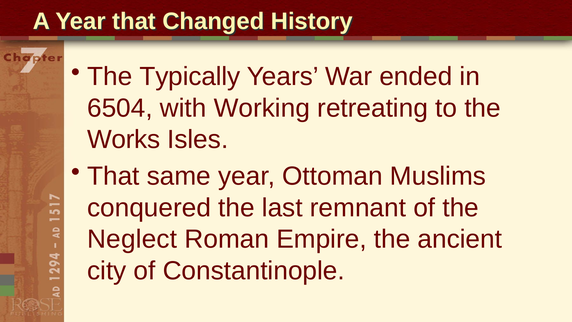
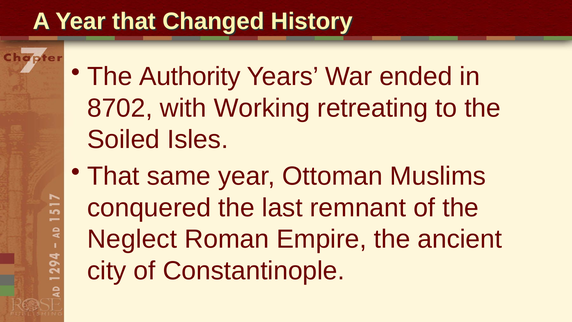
Typically: Typically -> Authority
6504: 6504 -> 8702
Works: Works -> Soiled
